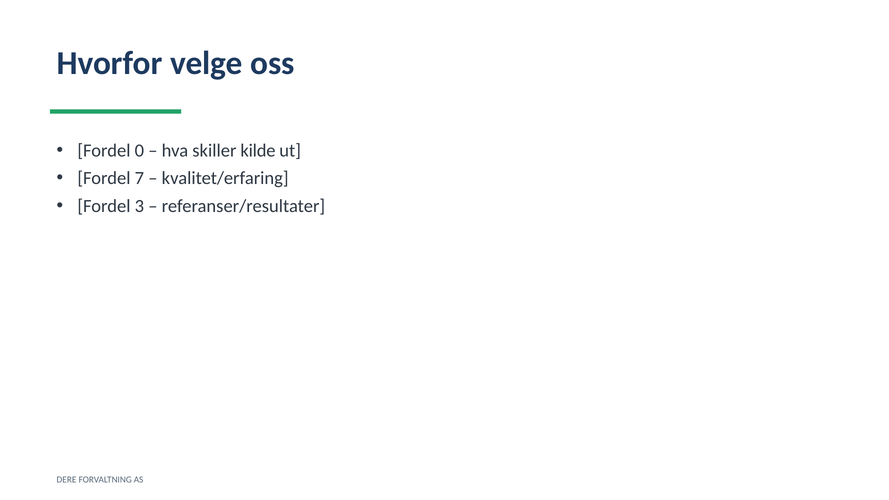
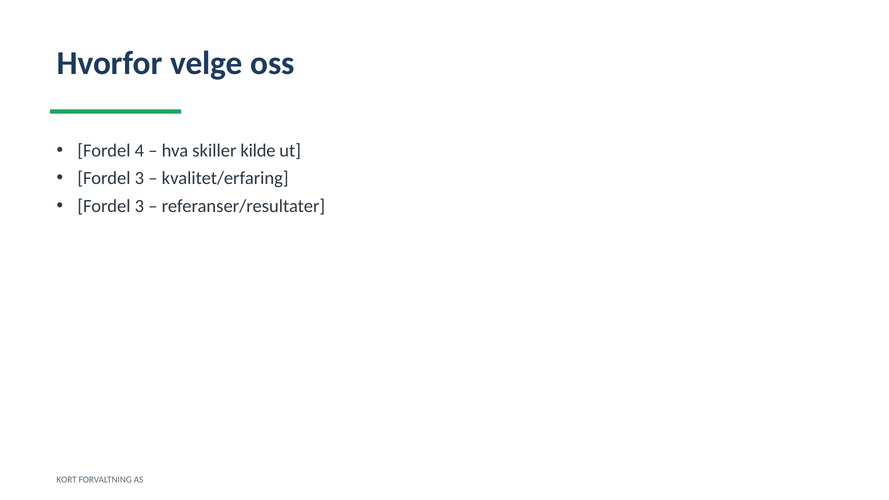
0: 0 -> 4
7 at (139, 178): 7 -> 3
DERE: DERE -> KORT
